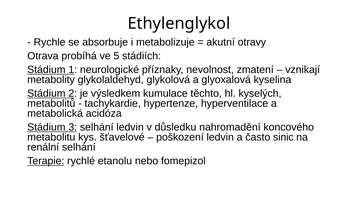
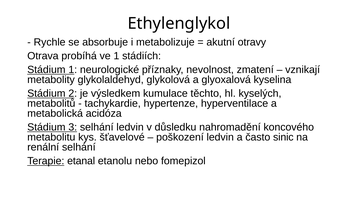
ve 5: 5 -> 1
rychlé: rychlé -> etanal
